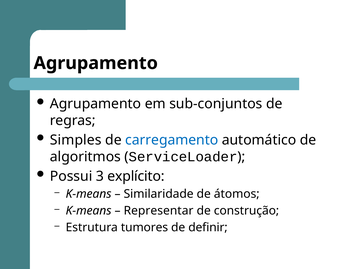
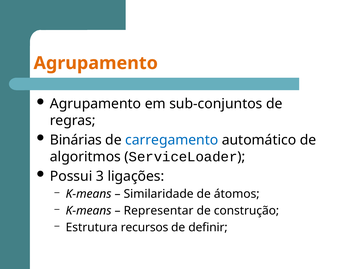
Agrupamento at (96, 63) colour: black -> orange
Simples: Simples -> Binárias
explícito: explícito -> ligações
tumores: tumores -> recursos
